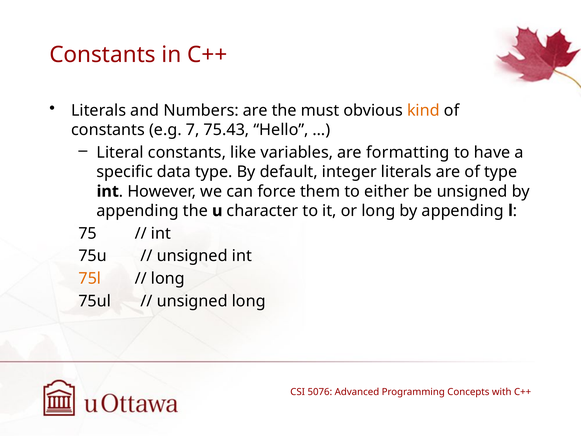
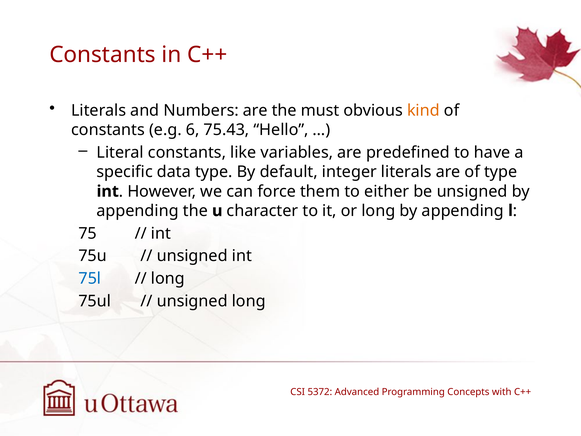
7: 7 -> 6
formatting: formatting -> predefined
75l colour: orange -> blue
5076: 5076 -> 5372
